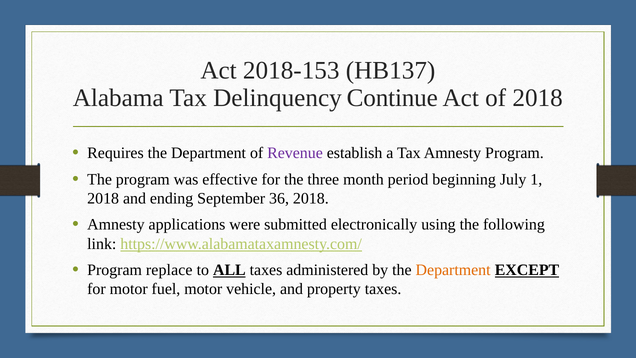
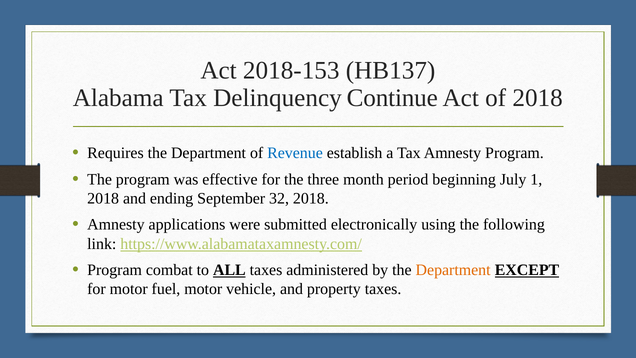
Revenue colour: purple -> blue
36: 36 -> 32
replace: replace -> combat
